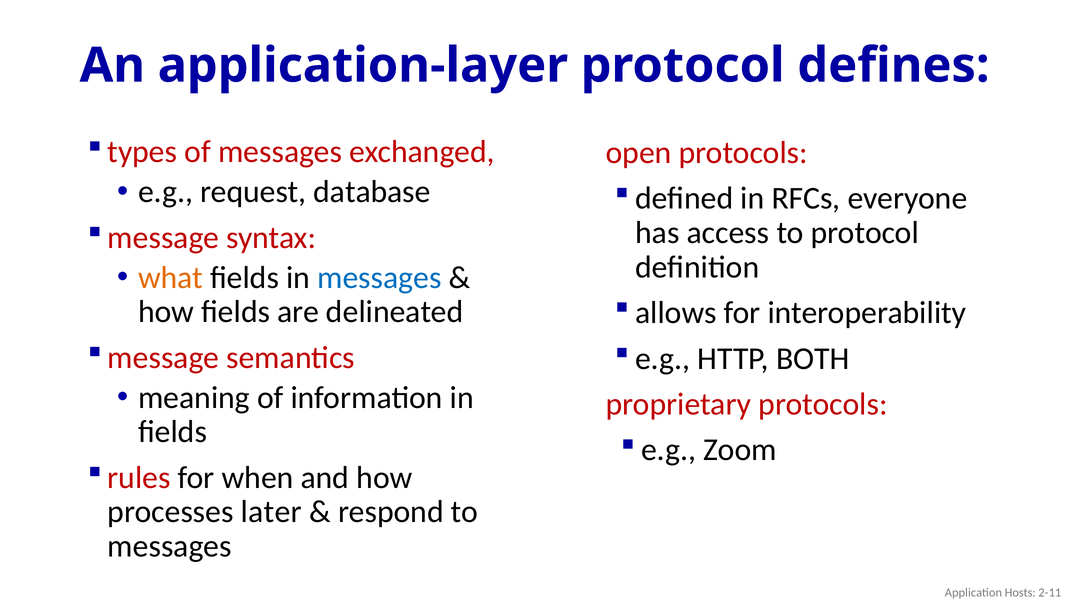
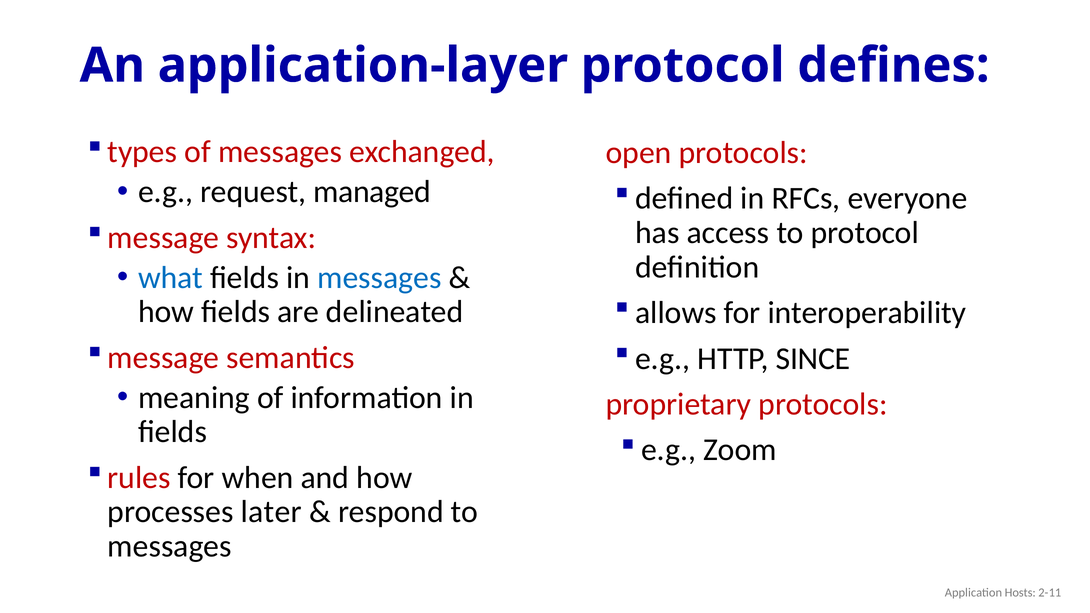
database: database -> managed
what colour: orange -> blue
BOTH: BOTH -> SINCE
